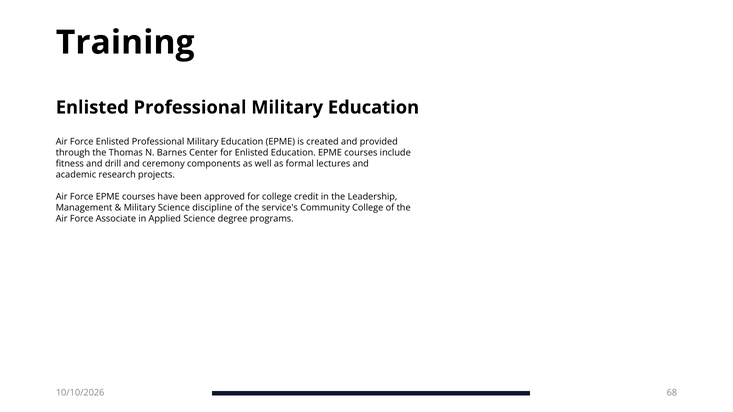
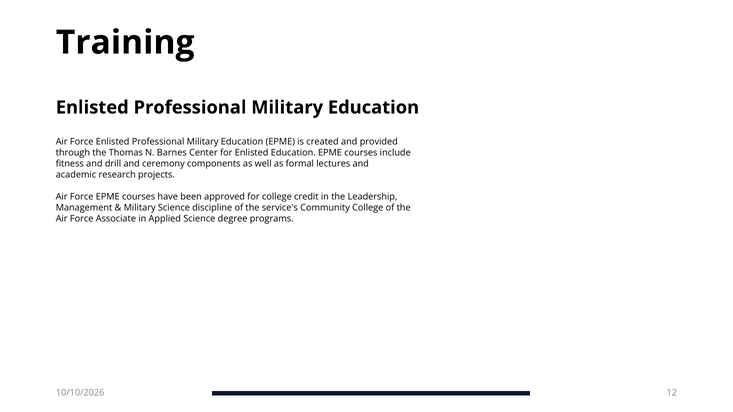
68: 68 -> 12
